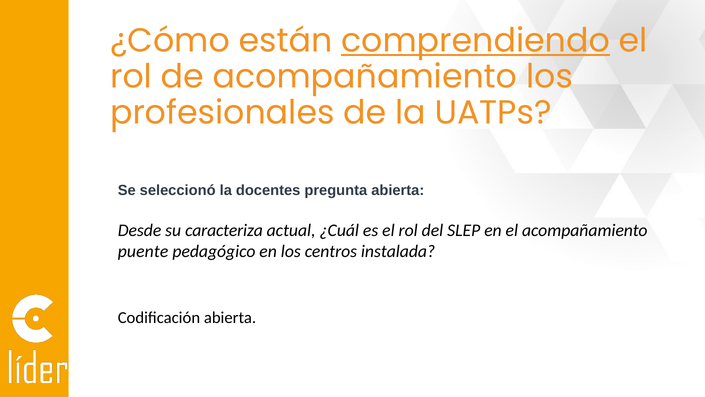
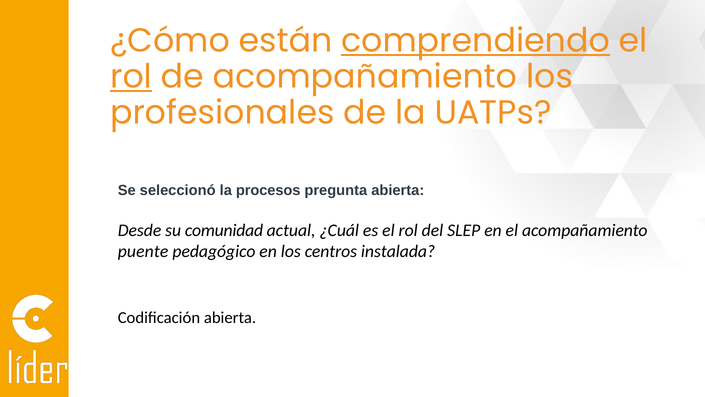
rol at (131, 77) underline: none -> present
docentes: docentes -> procesos
caracteriza: caracteriza -> comunidad
